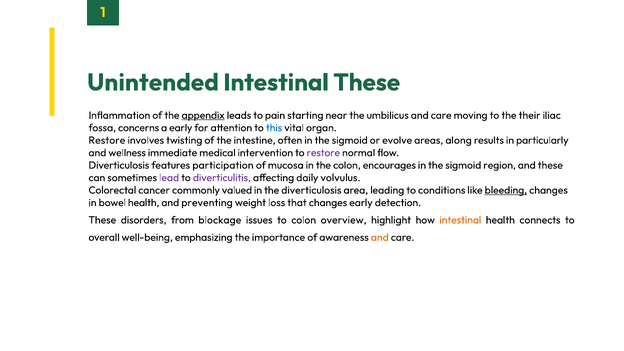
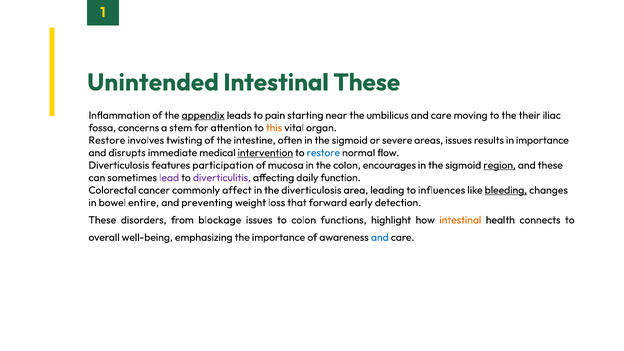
a early: early -> stem
this colour: blue -> orange
evolve: evolve -> severe
areas along: along -> issues
in particularly: particularly -> importance
wellness: wellness -> disrupts
intervention underline: none -> present
restore at (323, 153) colour: purple -> blue
region underline: none -> present
volvulus: volvulus -> function
valued: valued -> affect
conditions: conditions -> influences
bowel health: health -> entire
that changes: changes -> forward
overview: overview -> functions
and at (380, 237) colour: orange -> blue
